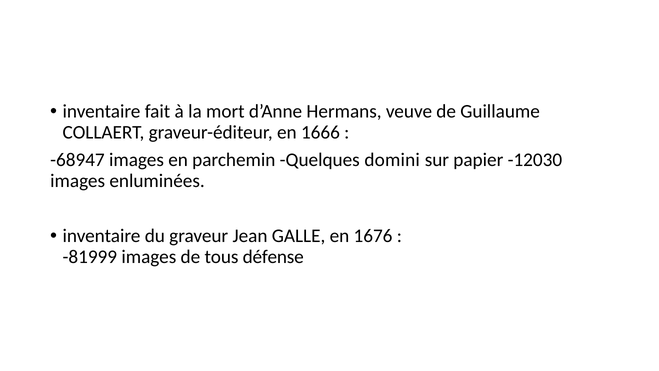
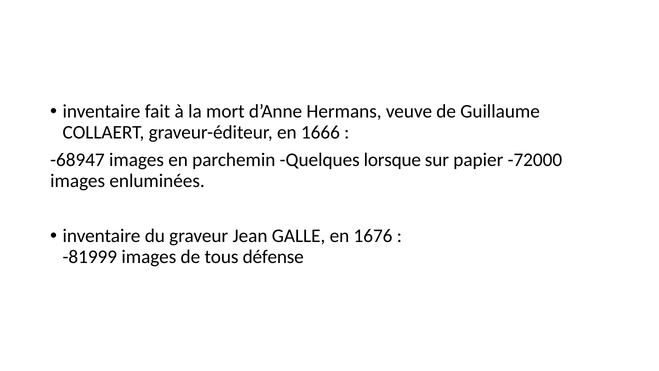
domini: domini -> lorsque
-12030: -12030 -> -72000
